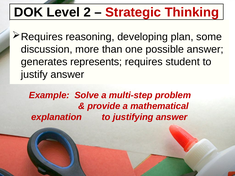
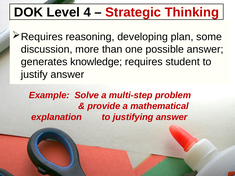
2: 2 -> 4
represents: represents -> knowledge
